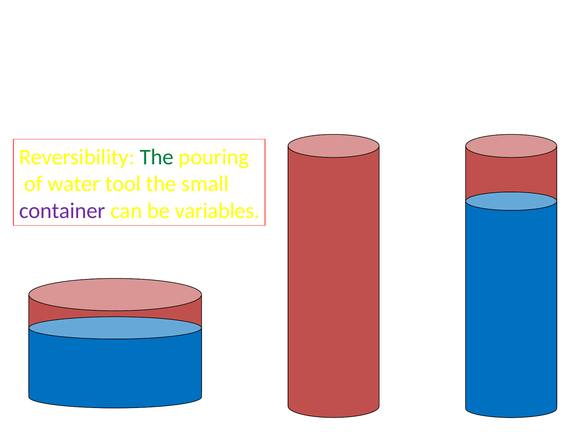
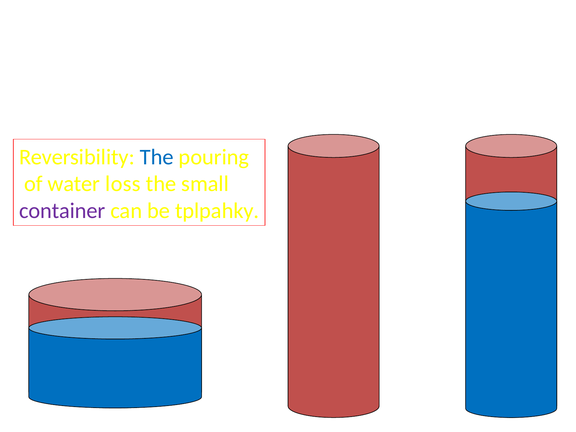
The at (157, 157) colour: green -> blue
tool: tool -> loss
variables: variables -> tplpahky
